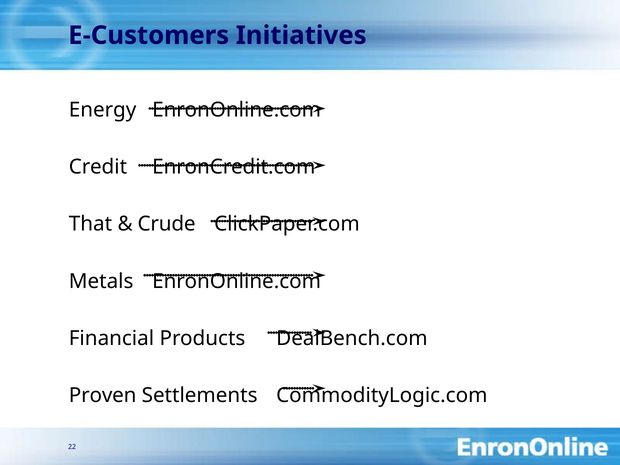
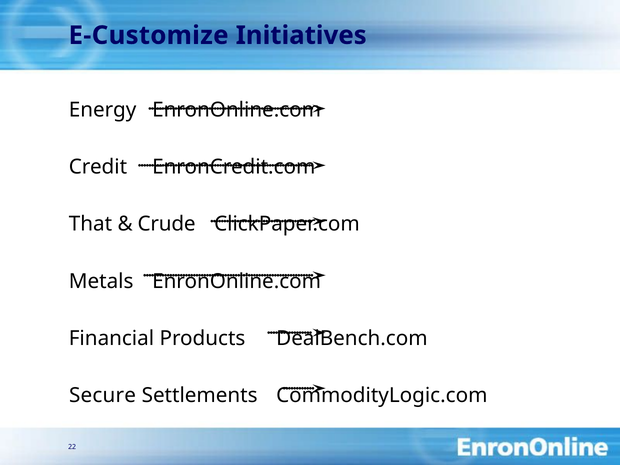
E-Customers: E-Customers -> E-Customize
Proven: Proven -> Secure
